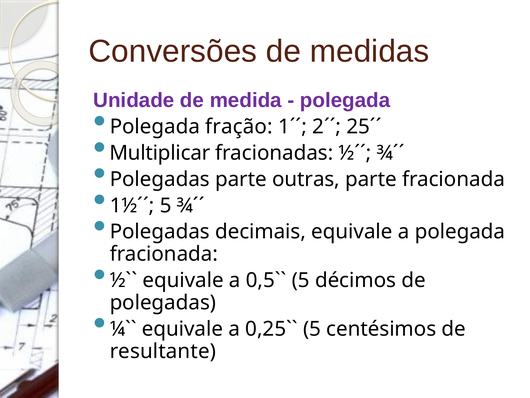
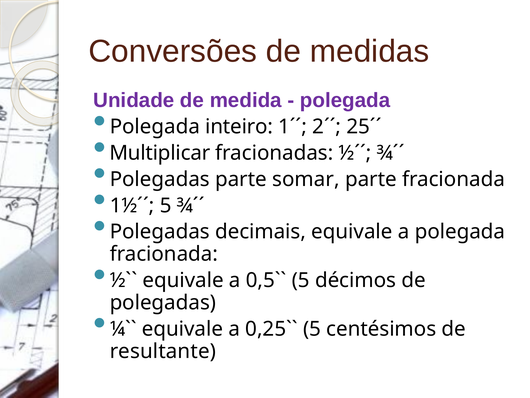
fração: fração -> inteiro
outras: outras -> somar
